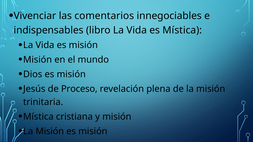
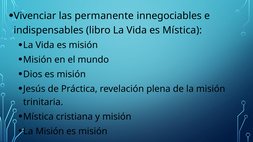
comentarios: comentarios -> permanente
Proceso: Proceso -> Práctica
